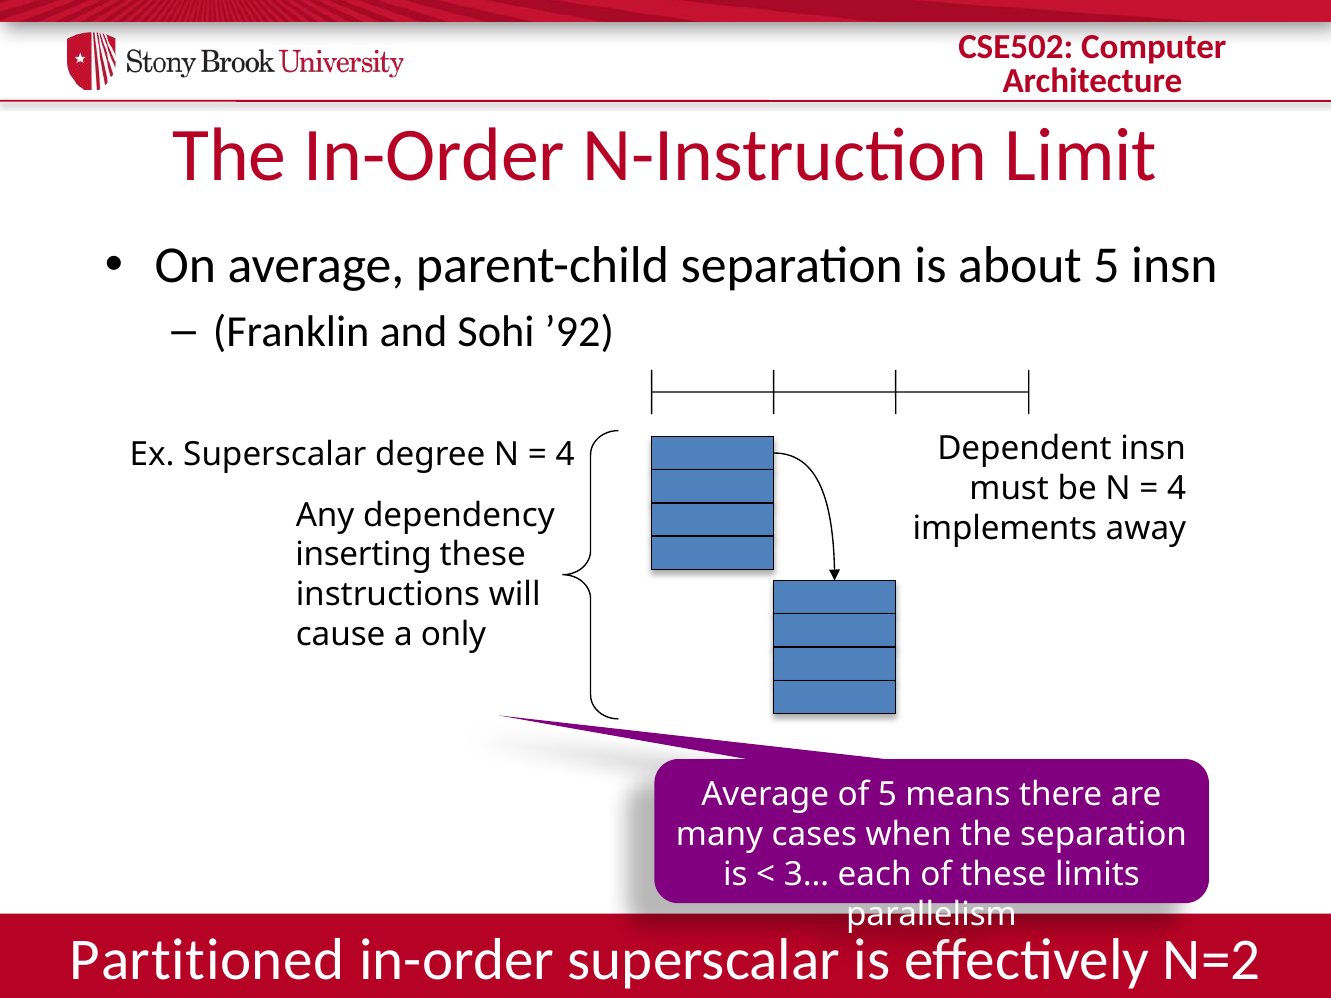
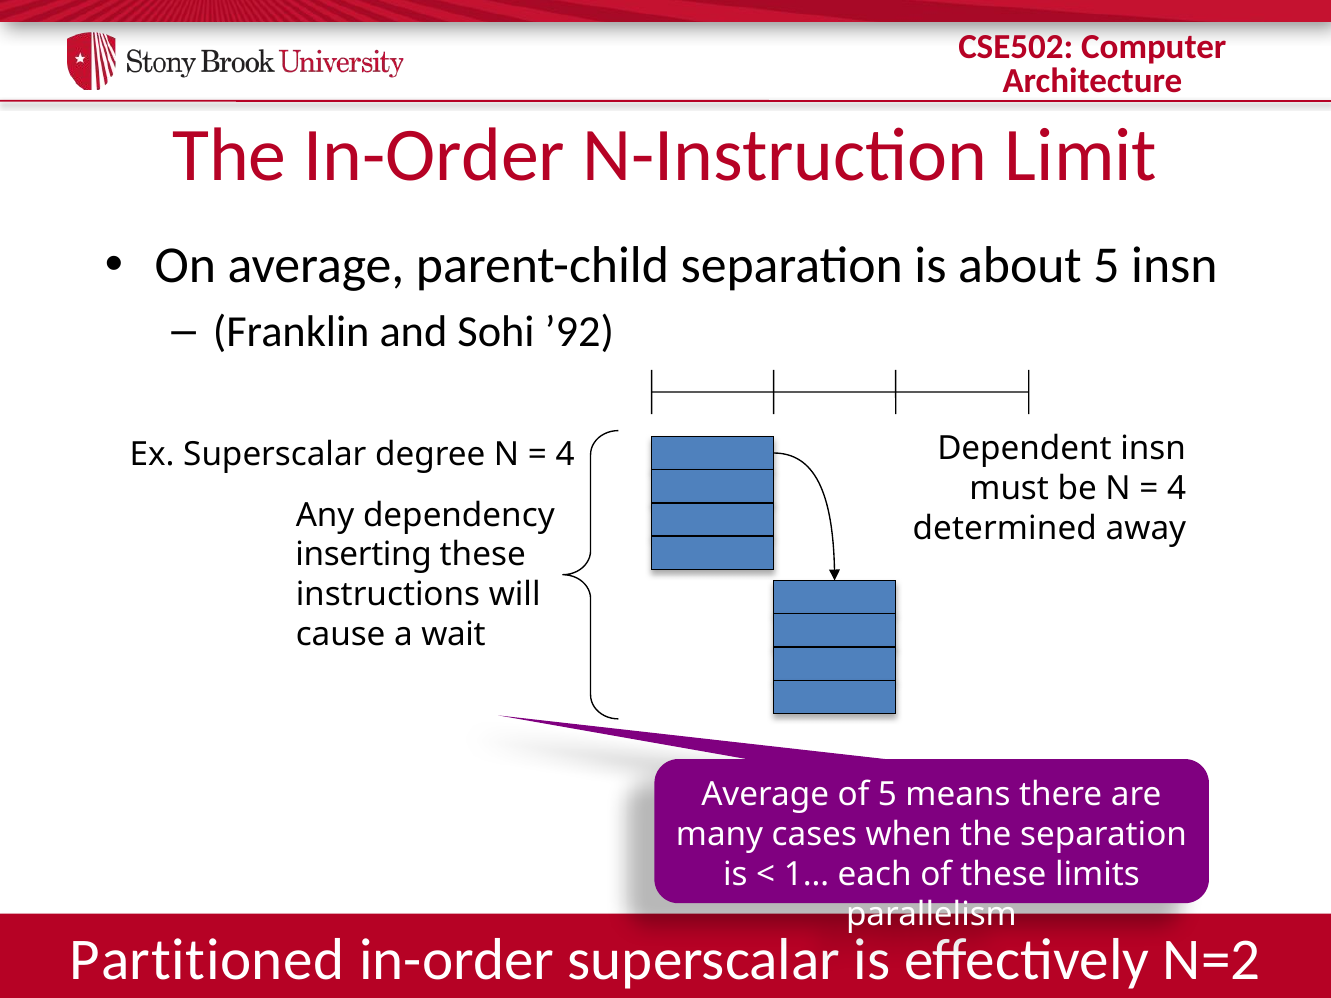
implements: implements -> determined
only: only -> wait
3…: 3… -> 1…
